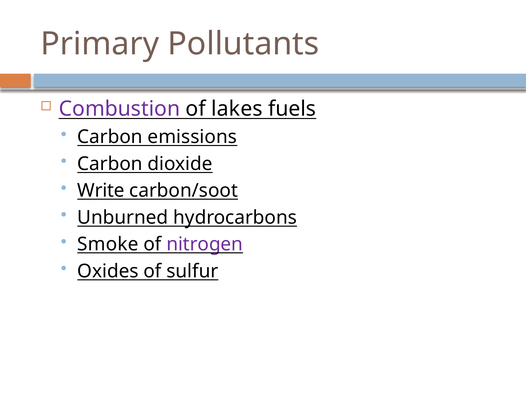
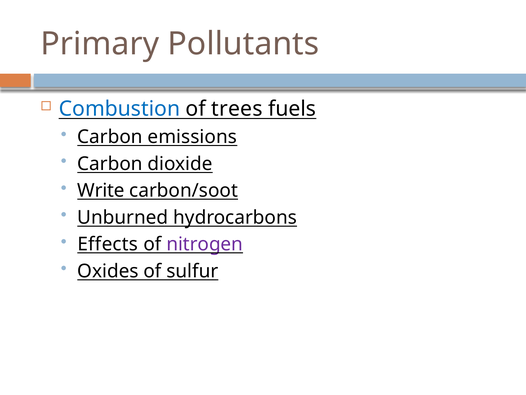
Combustion colour: purple -> blue
lakes: lakes -> trees
Smoke: Smoke -> Effects
